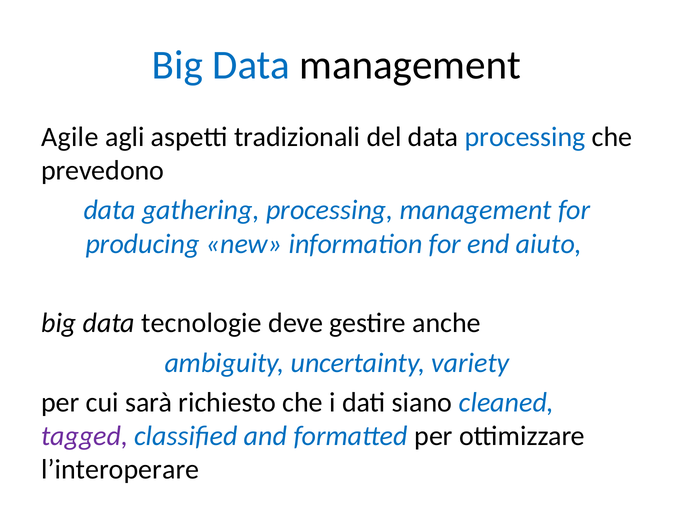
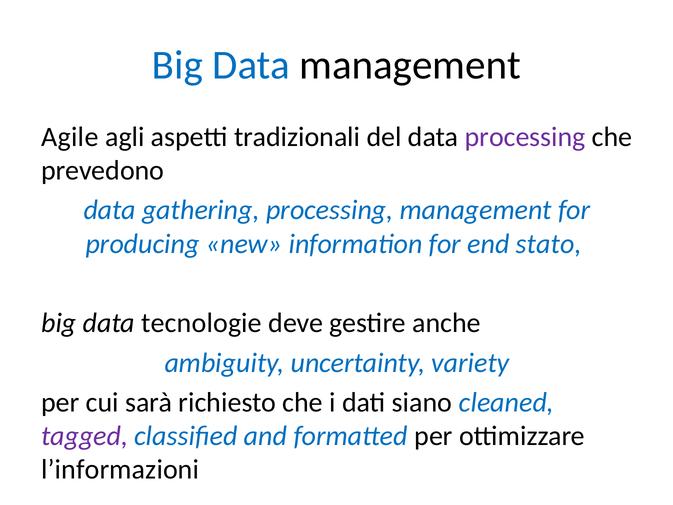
processing at (525, 137) colour: blue -> purple
aiuto: aiuto -> stato
l’interoperare: l’interoperare -> l’informazioni
